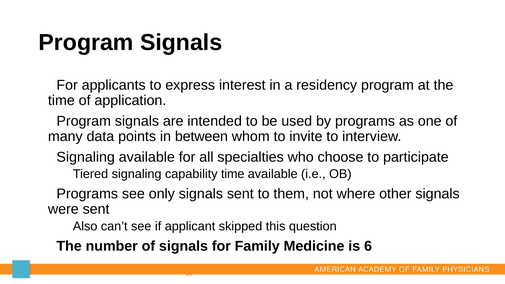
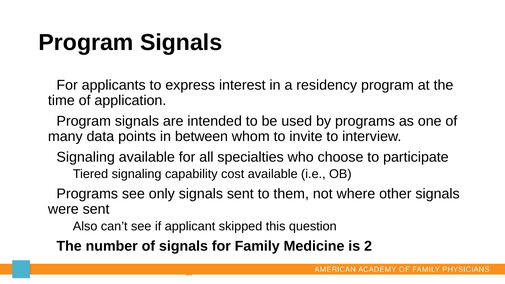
capability time: time -> cost
6: 6 -> 2
